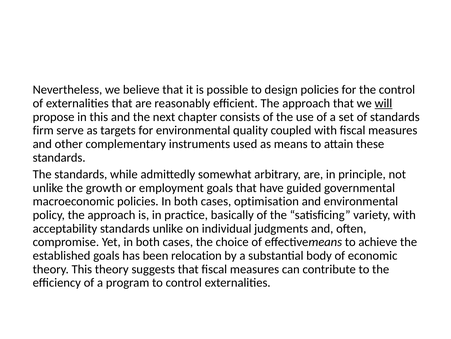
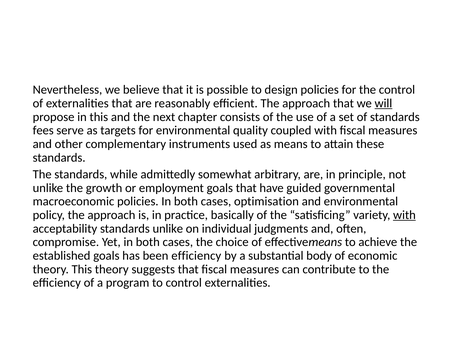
firm: firm -> fees
with at (404, 215) underline: none -> present
been relocation: relocation -> efficiency
